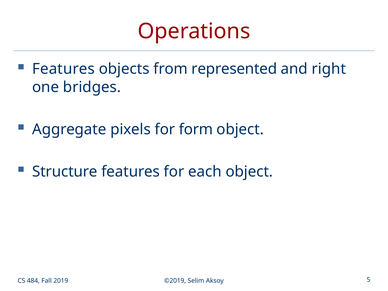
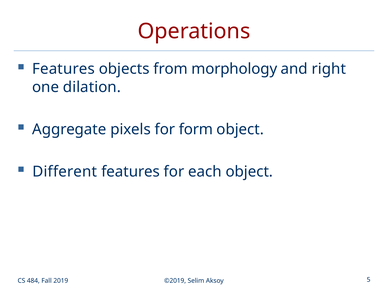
represented: represented -> morphology
bridges: bridges -> dilation
Structure: Structure -> Different
